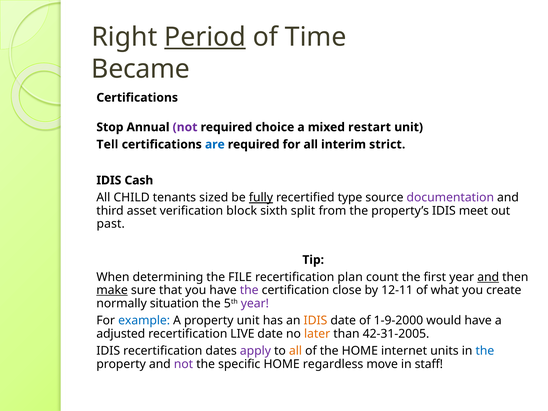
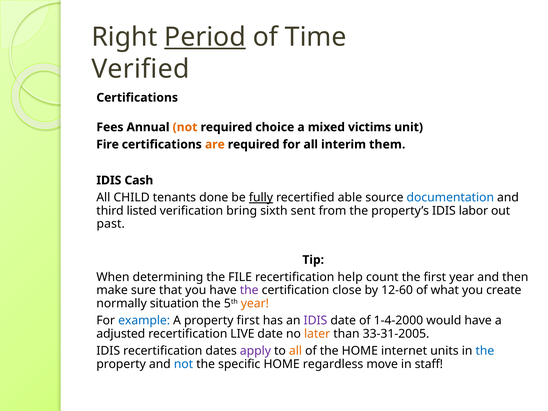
Became: Became -> Verified
Stop: Stop -> Fees
not at (185, 127) colour: purple -> orange
restart: restart -> victims
Tell: Tell -> Fire
are colour: blue -> orange
strict: strict -> them
sized: sized -> done
type: type -> able
documentation colour: purple -> blue
asset: asset -> listed
block: block -> bring
split: split -> sent
meet: meet -> labor
plan: plan -> help
and at (488, 277) underline: present -> none
make underline: present -> none
12-11: 12-11 -> 12-60
year at (255, 303) colour: purple -> orange
property unit: unit -> first
IDIS at (315, 321) colour: orange -> purple
1-9-2000: 1-9-2000 -> 1-4-2000
42-31-2005: 42-31-2005 -> 33-31-2005
not at (183, 364) colour: purple -> blue
